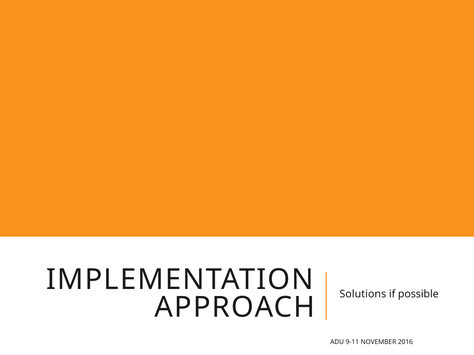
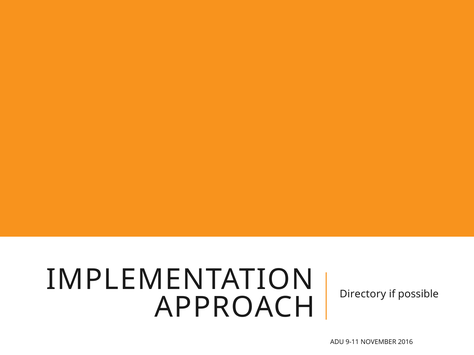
Solutions: Solutions -> Directory
